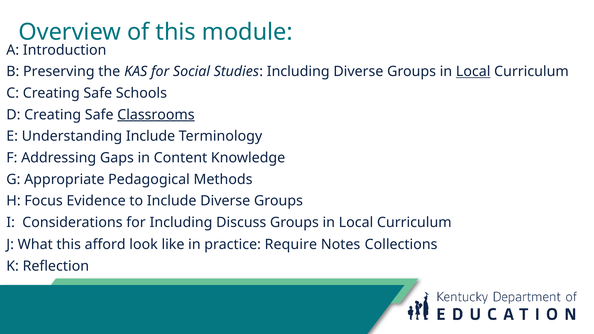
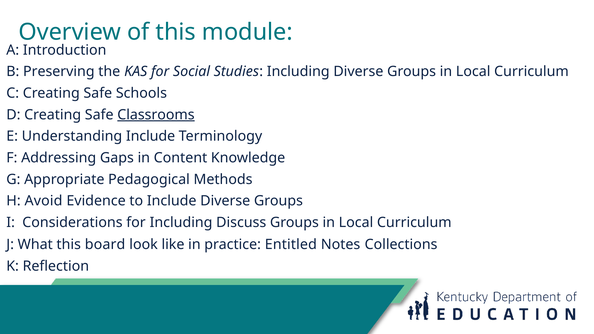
Local at (473, 72) underline: present -> none
Focus: Focus -> Avoid
afford: afford -> board
Require: Require -> Entitled
